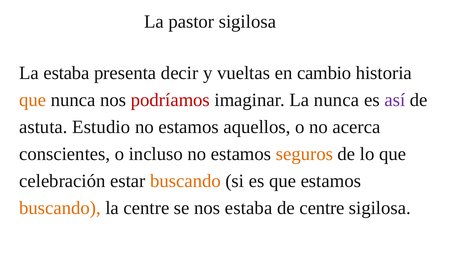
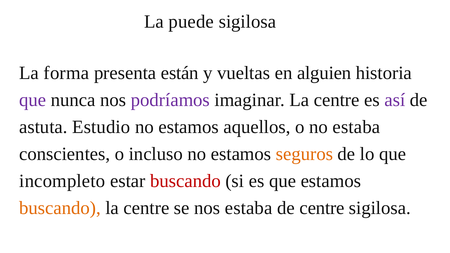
pastor: pastor -> puede
La estaba: estaba -> forma
decir: decir -> están
cambio: cambio -> alguien
que at (33, 100) colour: orange -> purple
podríamos colour: red -> purple
imaginar La nunca: nunca -> centre
no acerca: acerca -> estaba
celebración: celebración -> incompleto
buscando at (185, 181) colour: orange -> red
